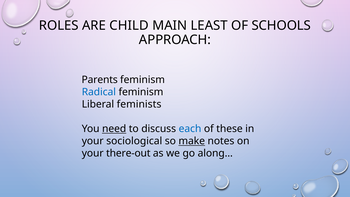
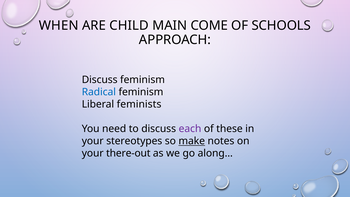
ROLES: ROLES -> WHEN
LEAST: LEAST -> COME
Parents at (100, 80): Parents -> Discuss
need underline: present -> none
each colour: blue -> purple
sociological: sociological -> stereotypes
